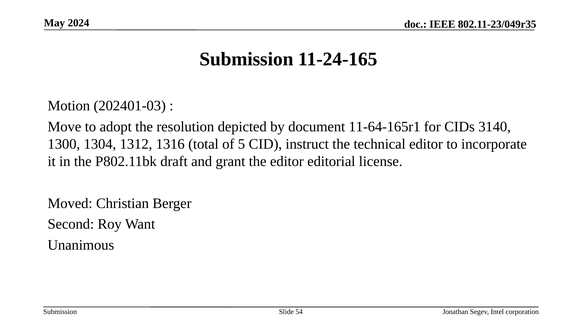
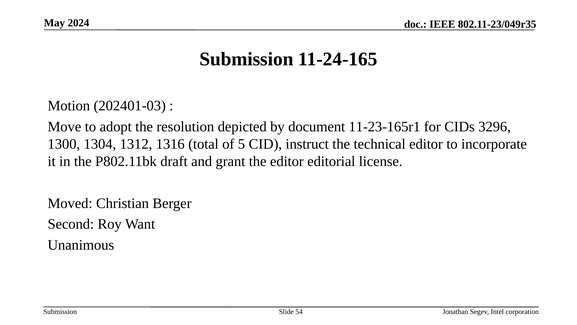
11-64-165r1: 11-64-165r1 -> 11-23-165r1
3140: 3140 -> 3296
